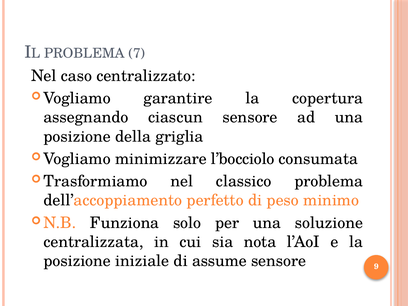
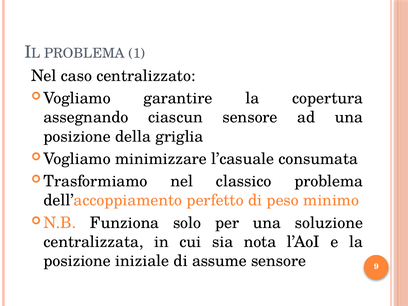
7: 7 -> 1
l’bocciolo: l’bocciolo -> l’casuale
